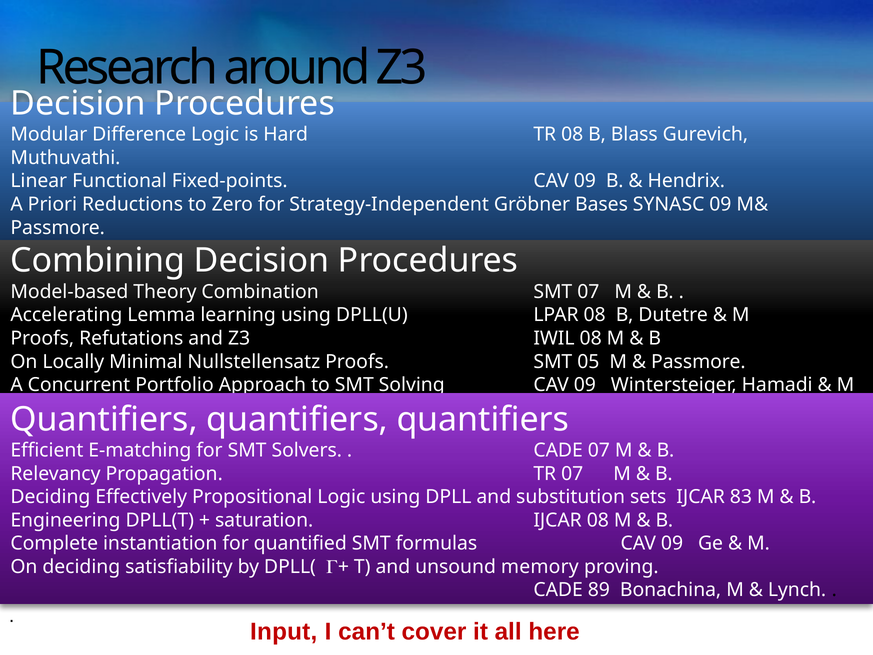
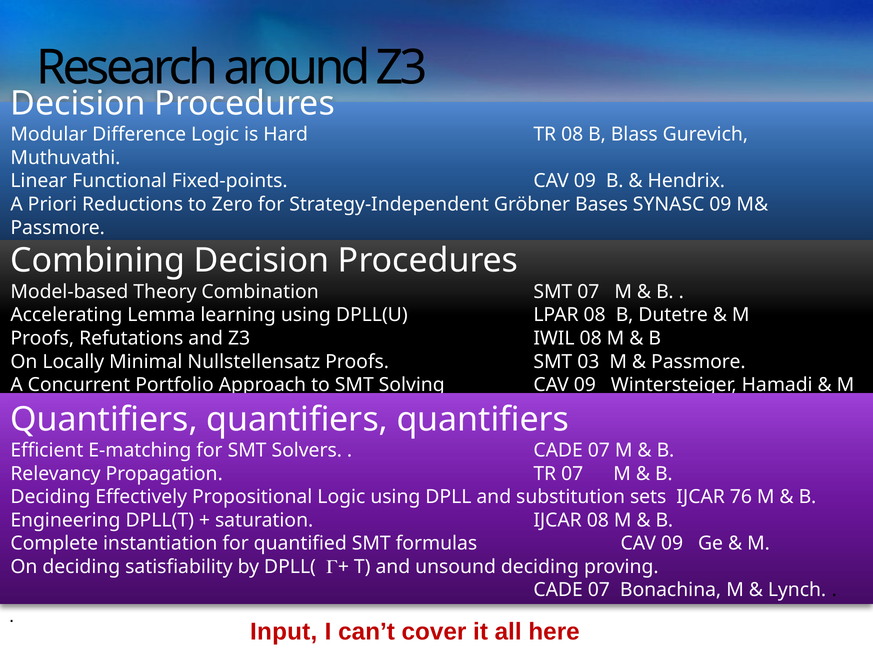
05: 05 -> 03
83: 83 -> 76
unsound memory: memory -> deciding
89 at (599, 590): 89 -> 07
